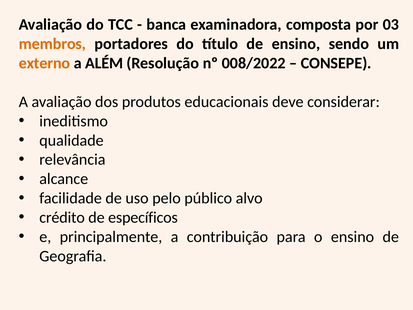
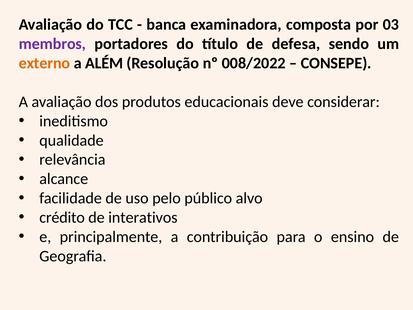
membros colour: orange -> purple
de ensino: ensino -> defesa
específicos: específicos -> interativos
